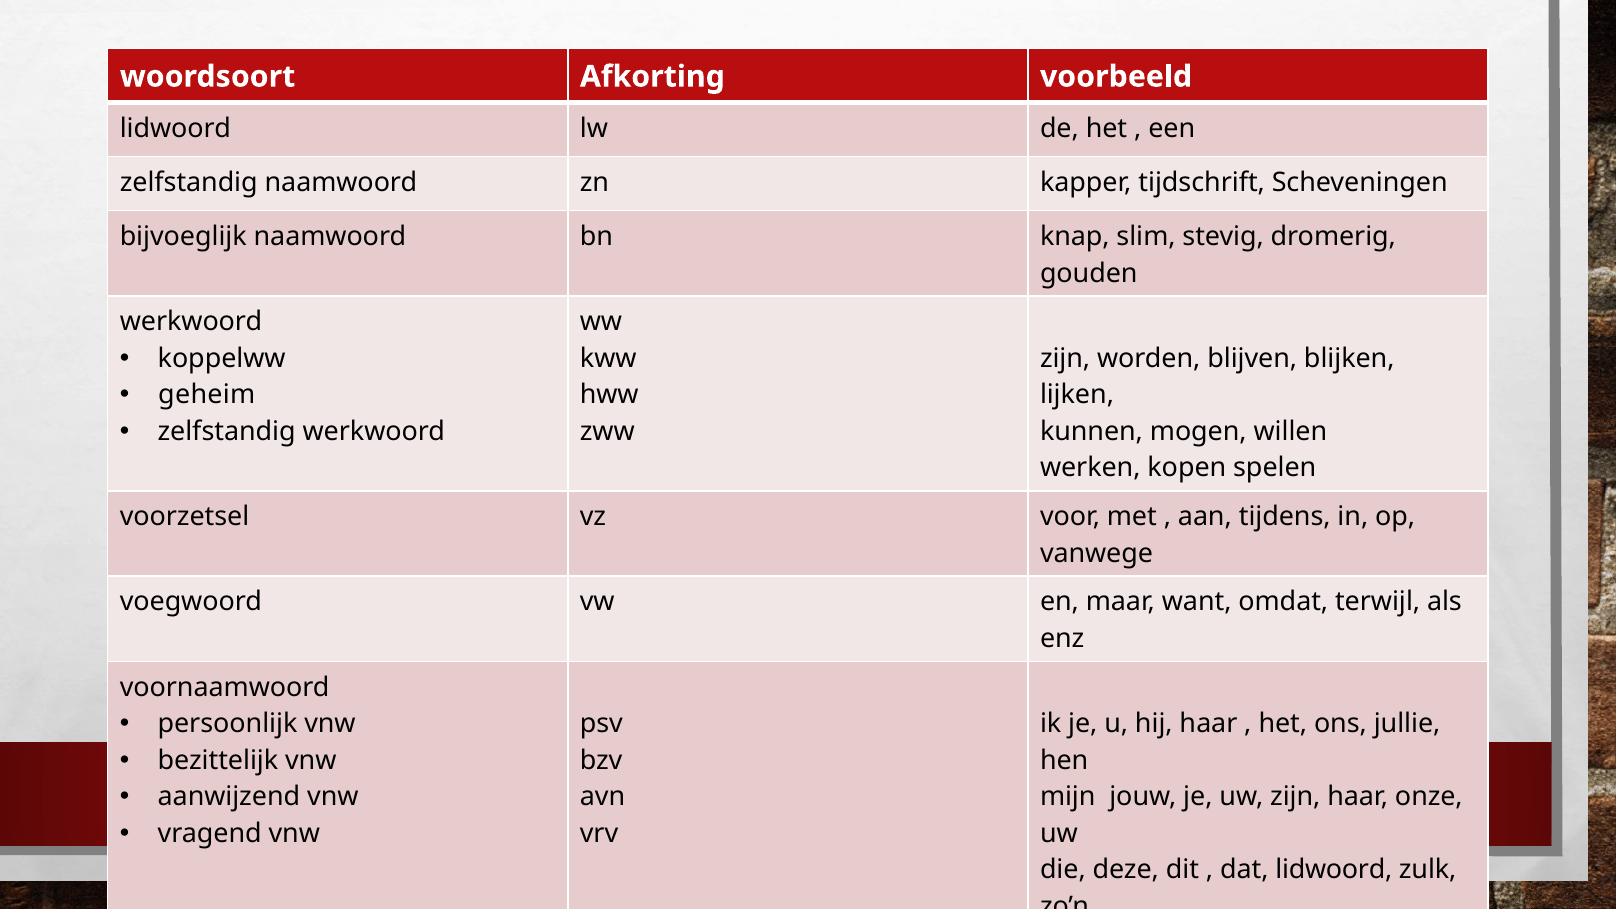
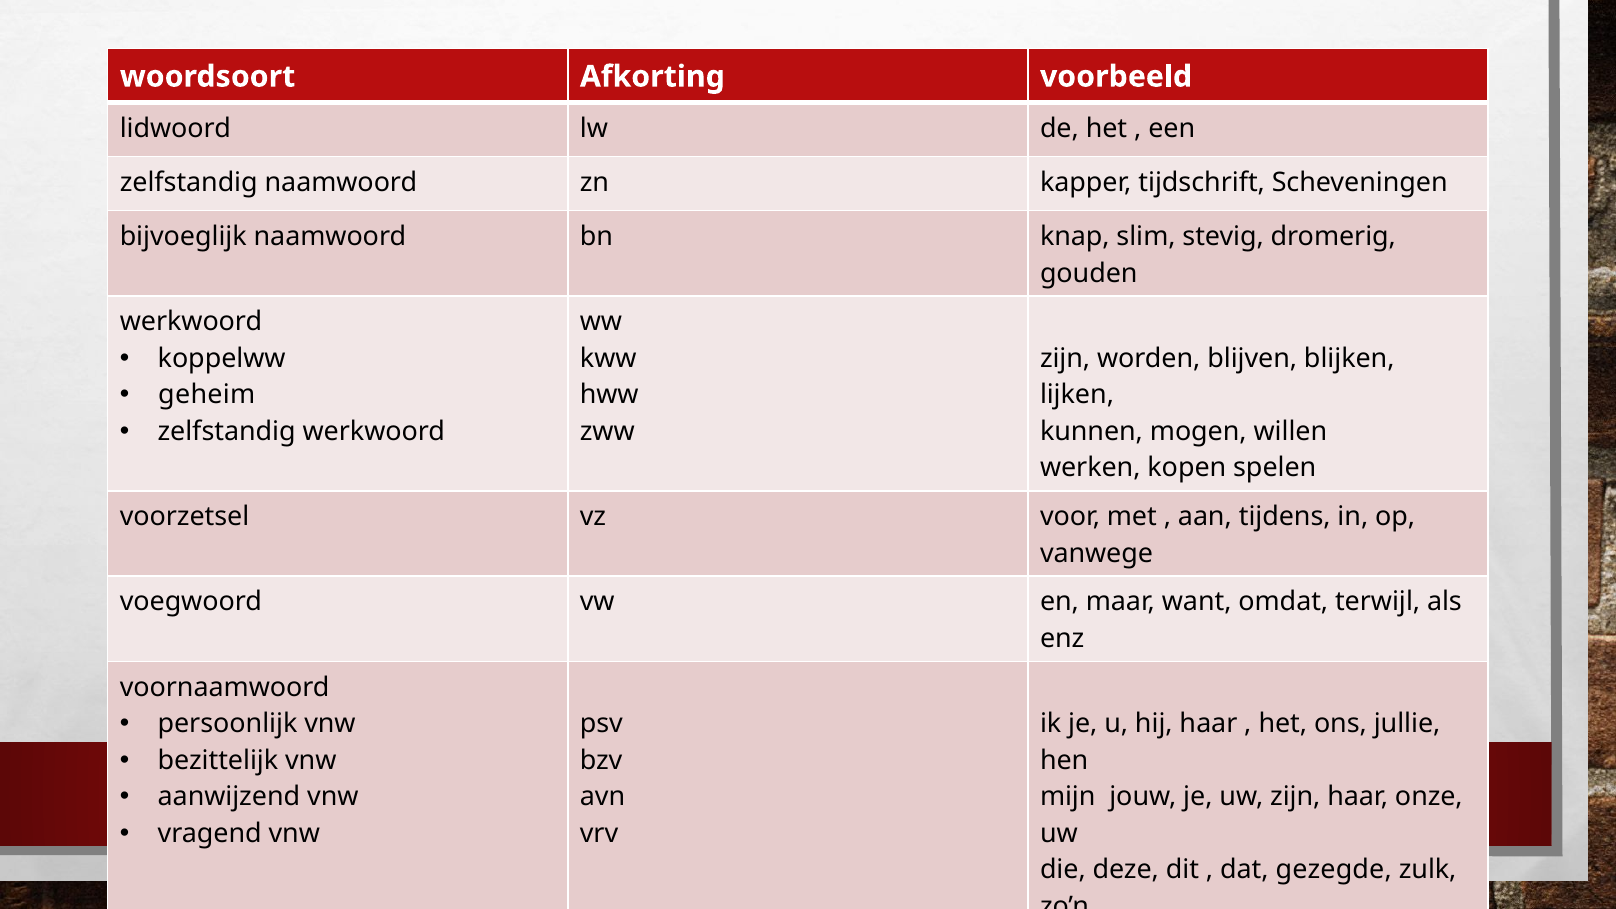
dat lidwoord: lidwoord -> gezegde
